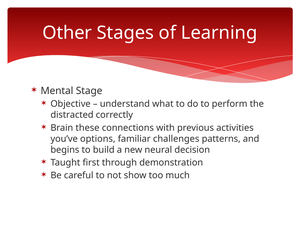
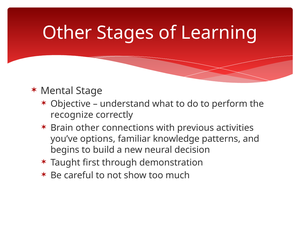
distracted: distracted -> recognize
Brain these: these -> other
challenges: challenges -> knowledge
